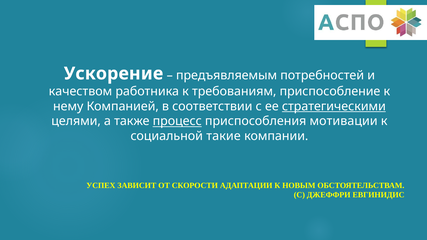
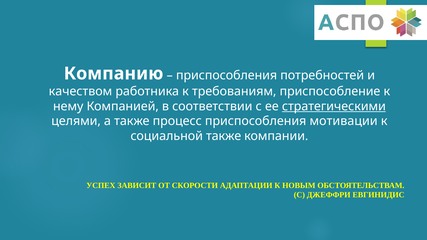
Ускорение: Ускорение -> Компанию
предъявляемым at (227, 75): предъявляемым -> приспособления
процесс underline: present -> none
социальной такие: такие -> также
